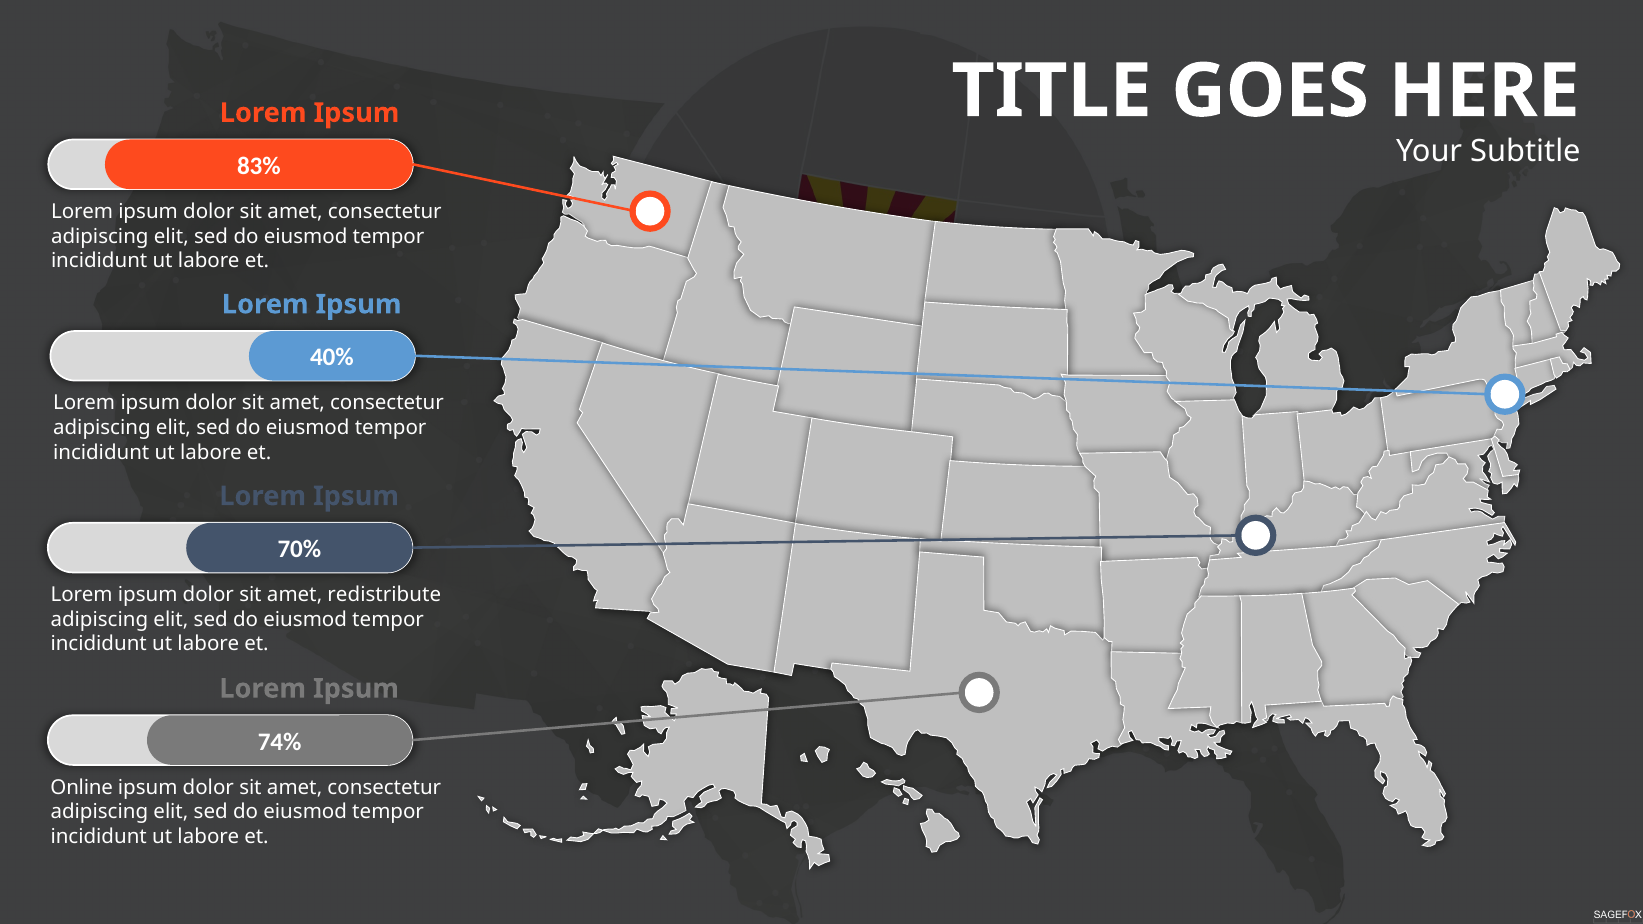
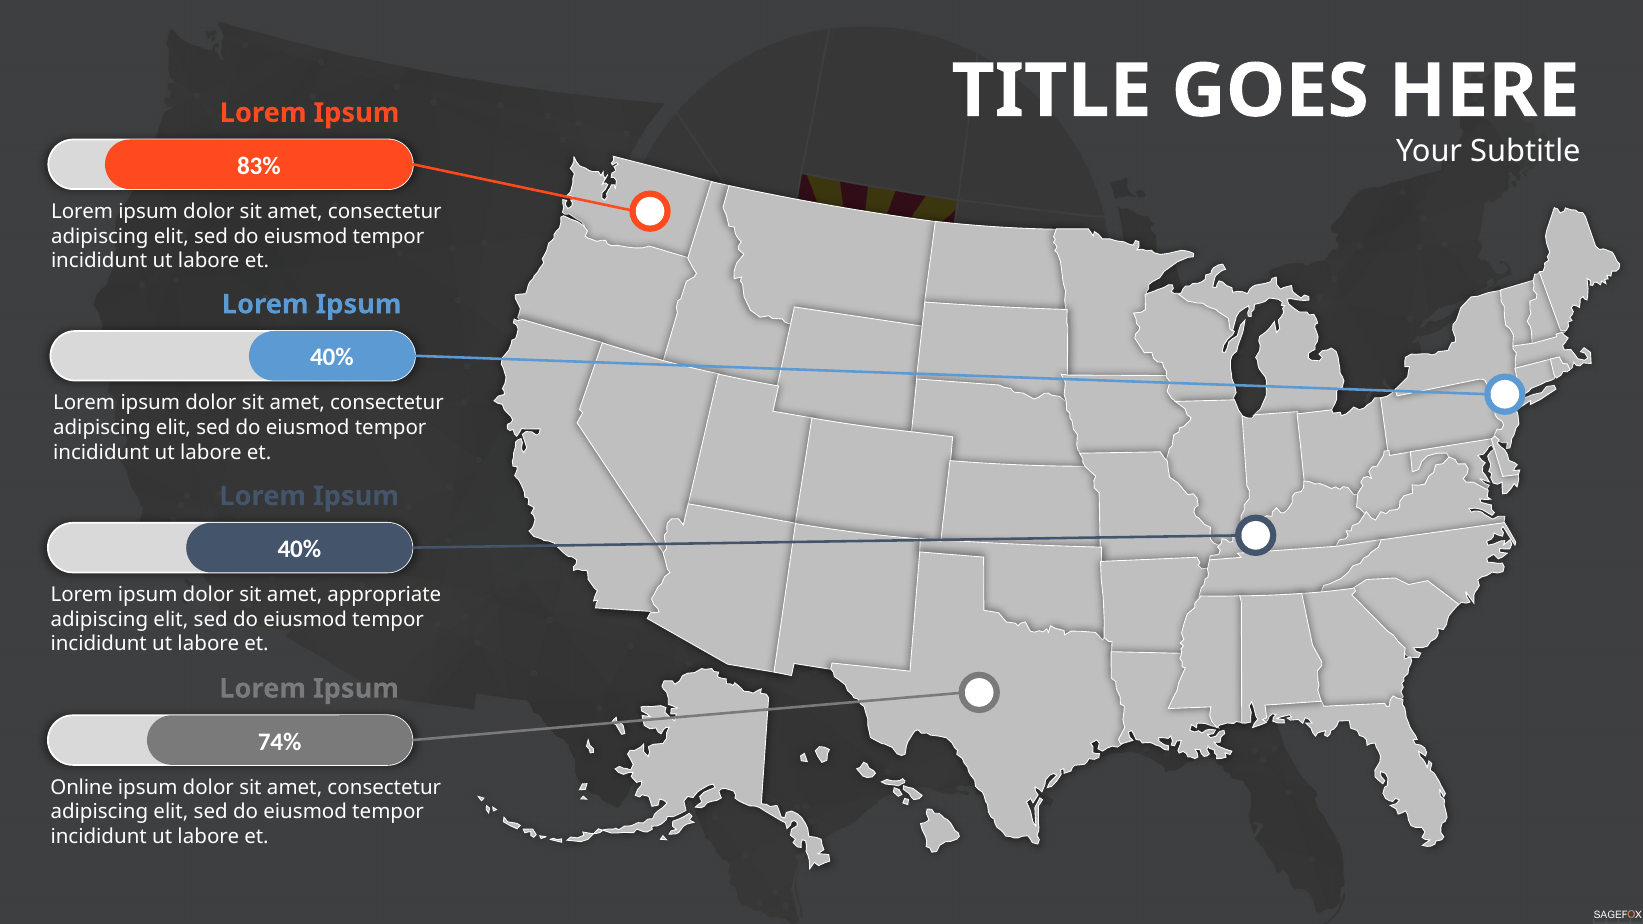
70% at (299, 549): 70% -> 40%
redistribute: redistribute -> appropriate
